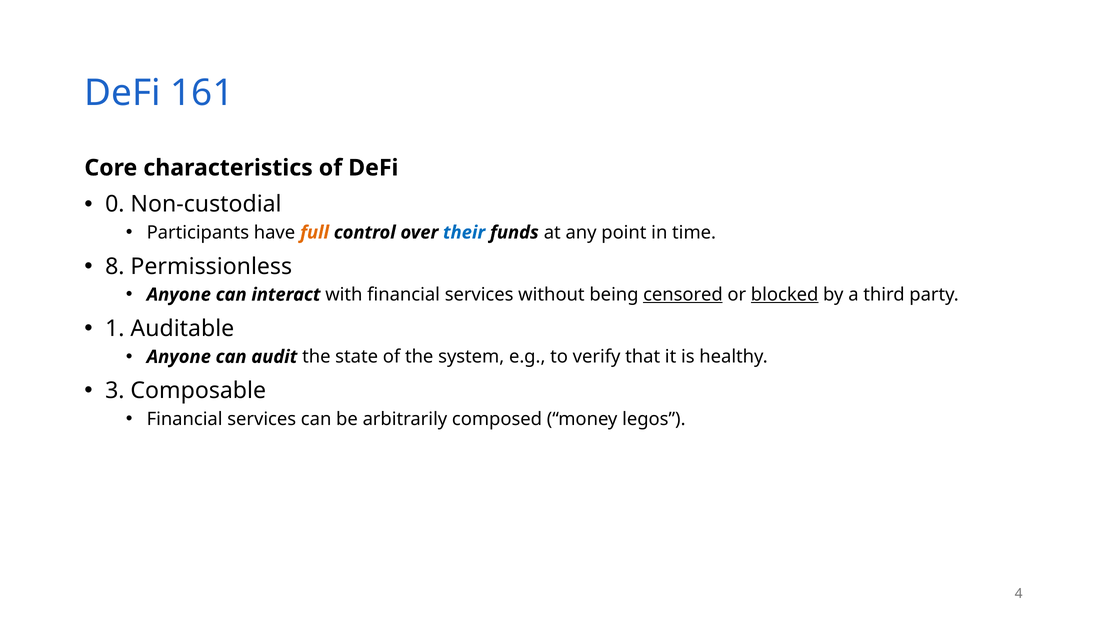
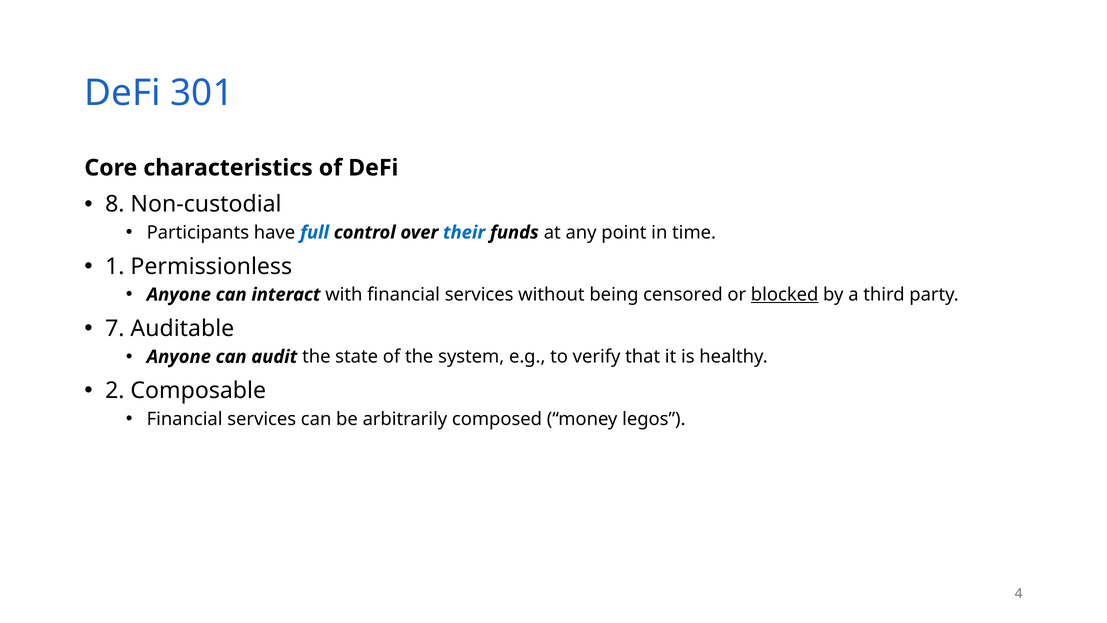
161: 161 -> 301
0: 0 -> 8
full colour: orange -> blue
8: 8 -> 1
censored underline: present -> none
1: 1 -> 7
3: 3 -> 2
